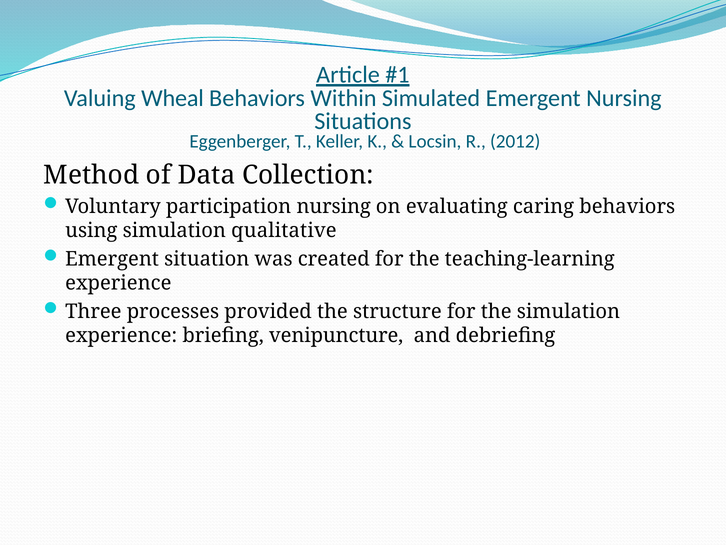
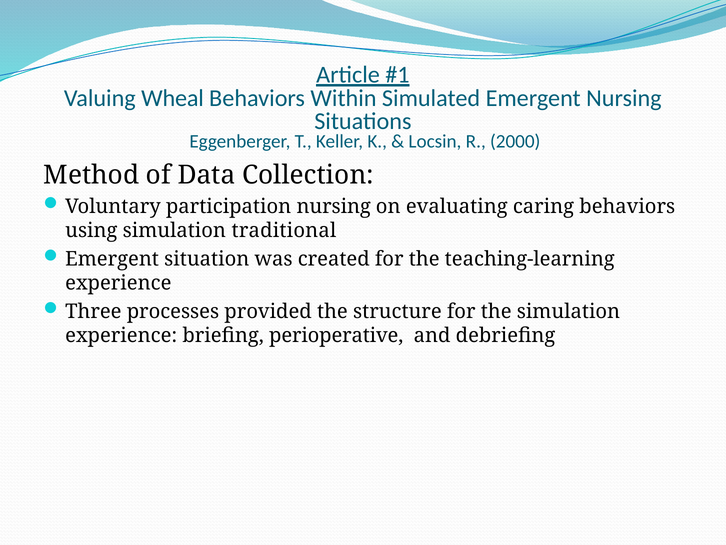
2012: 2012 -> 2000
qualitative: qualitative -> traditional
venipuncture: venipuncture -> perioperative
